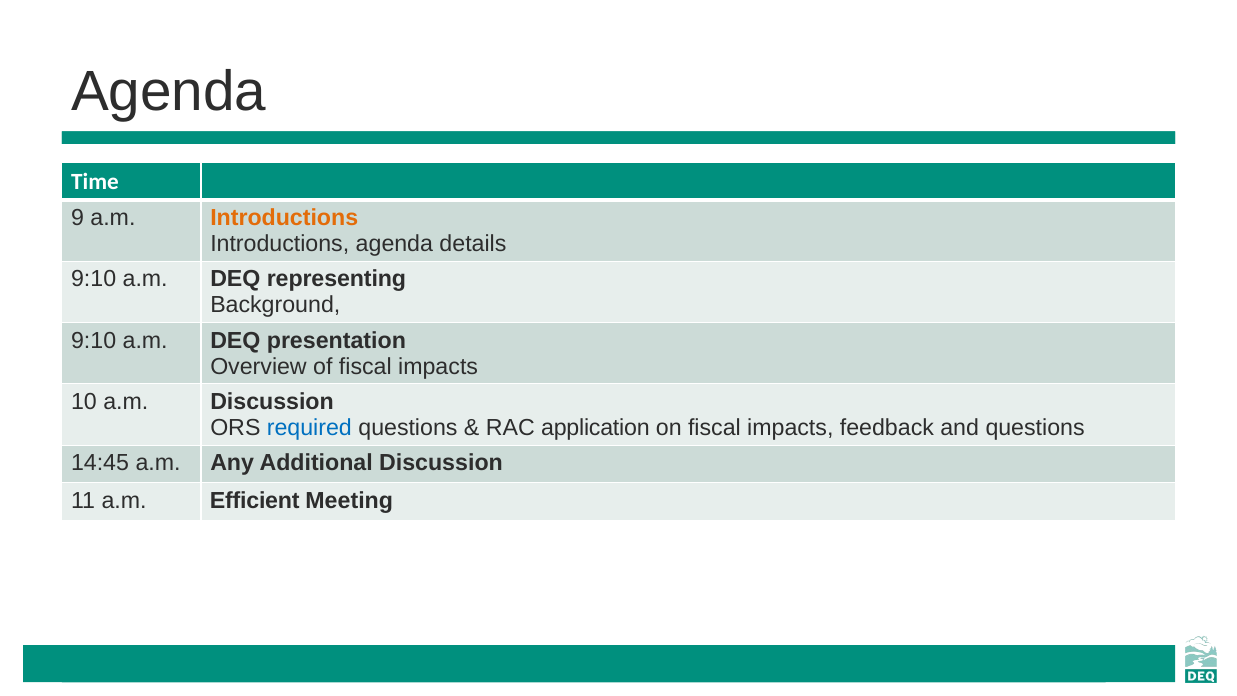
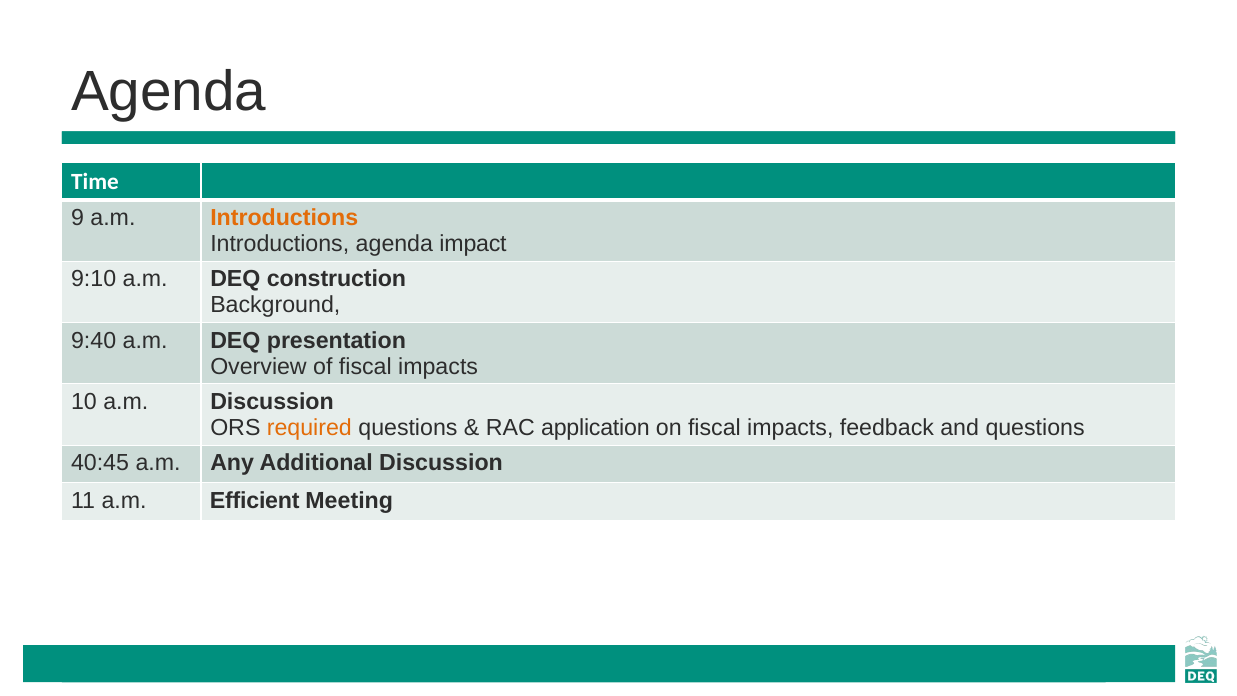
details: details -> impact
representing: representing -> construction
9:10 at (94, 341): 9:10 -> 9:40
required colour: blue -> orange
14:45: 14:45 -> 40:45
